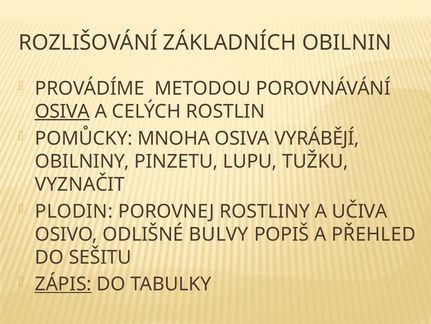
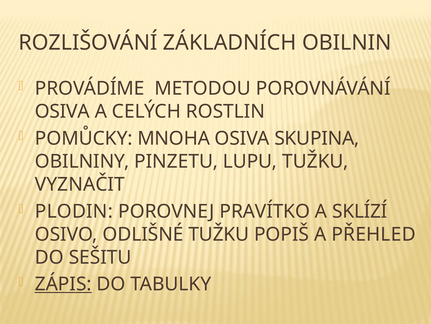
OSIVA at (62, 111) underline: present -> none
VYRÁBĚJÍ: VYRÁBĚJÍ -> SKUPINA
ROSTLINY: ROSTLINY -> PRAVÍTKO
UČIVA: UČIVA -> SKLÍZÍ
ODLIŠNÉ BULVY: BULVY -> TUŽKU
